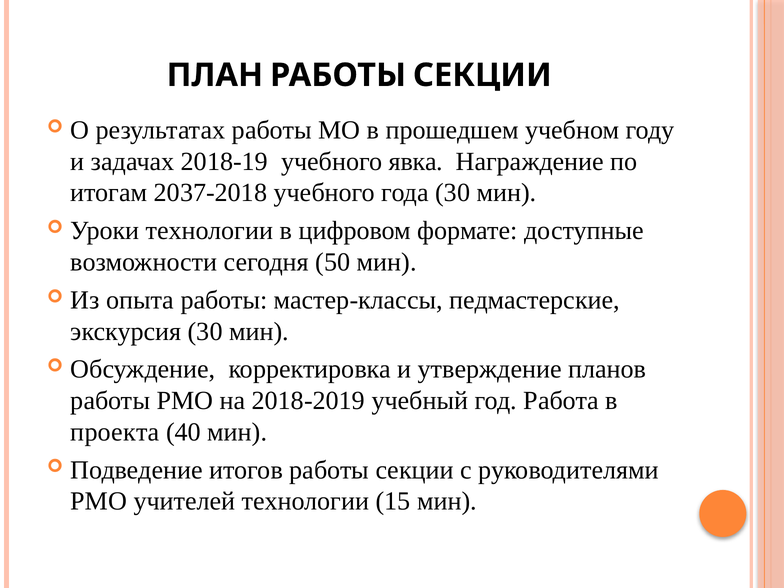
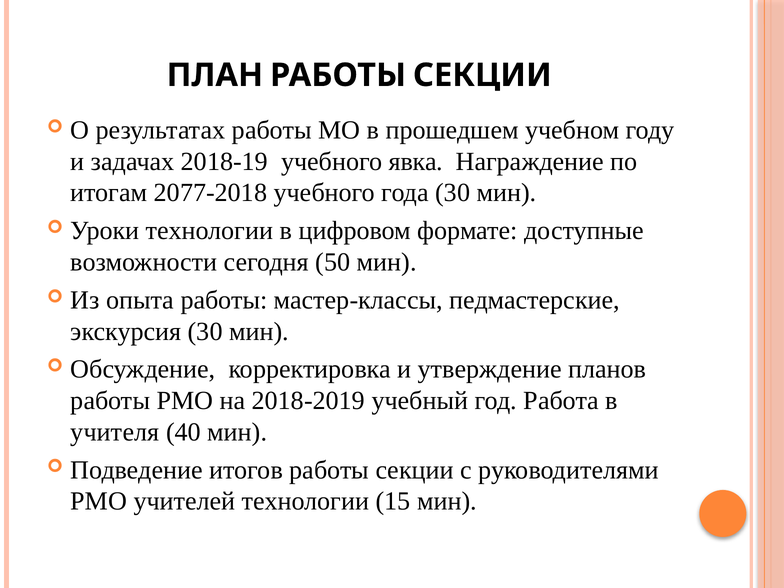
2037-2018: 2037-2018 -> 2077-2018
проекта: проекта -> учителя
